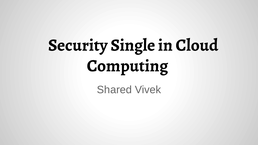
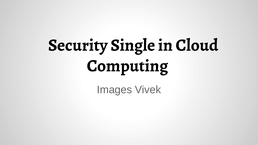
Shared: Shared -> Images
